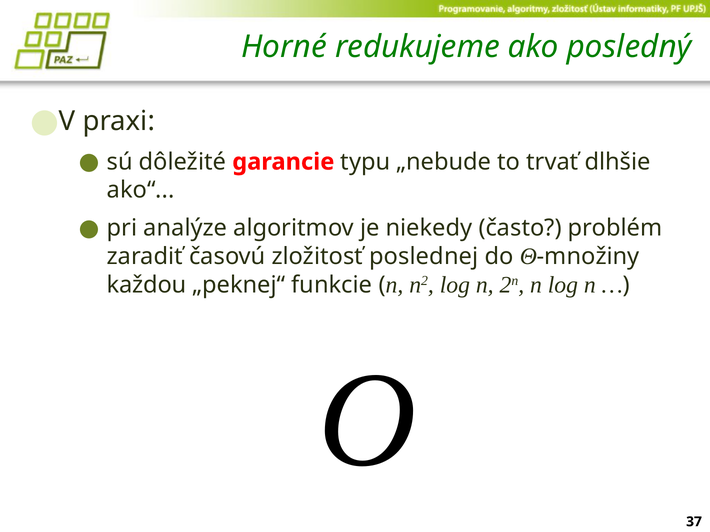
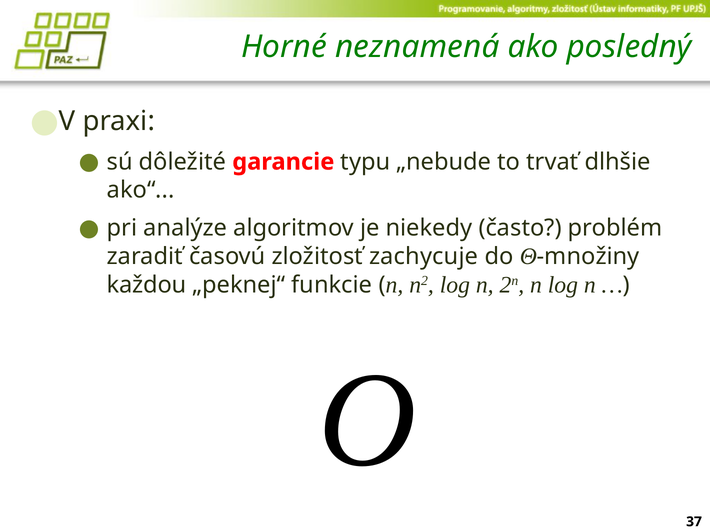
redukujeme: redukujeme -> neznamená
poslednej: poslednej -> zachycuje
